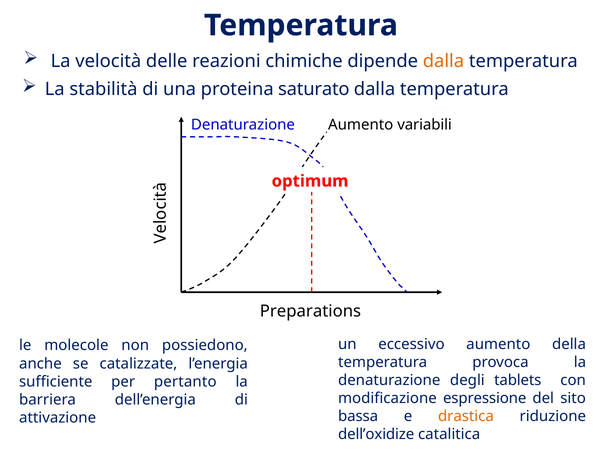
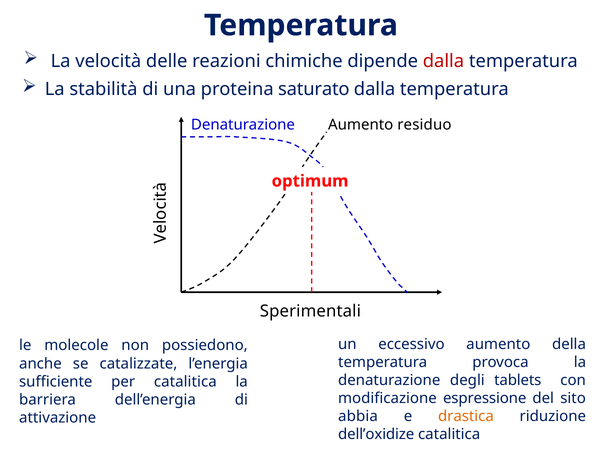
dalla at (443, 61) colour: orange -> red
variabili: variabili -> residuo
Preparations: Preparations -> Sperimentali
per pertanto: pertanto -> catalitica
bassa: bassa -> abbia
